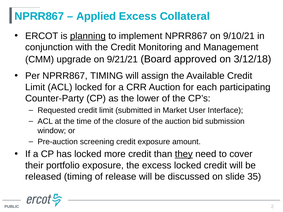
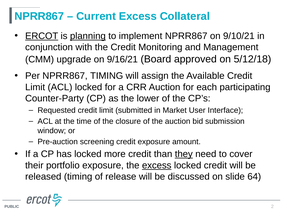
Applied: Applied -> Current
ERCOT underline: none -> present
9/21/21: 9/21/21 -> 9/16/21
3/12/18: 3/12/18 -> 5/12/18
excess at (157, 166) underline: none -> present
35: 35 -> 64
